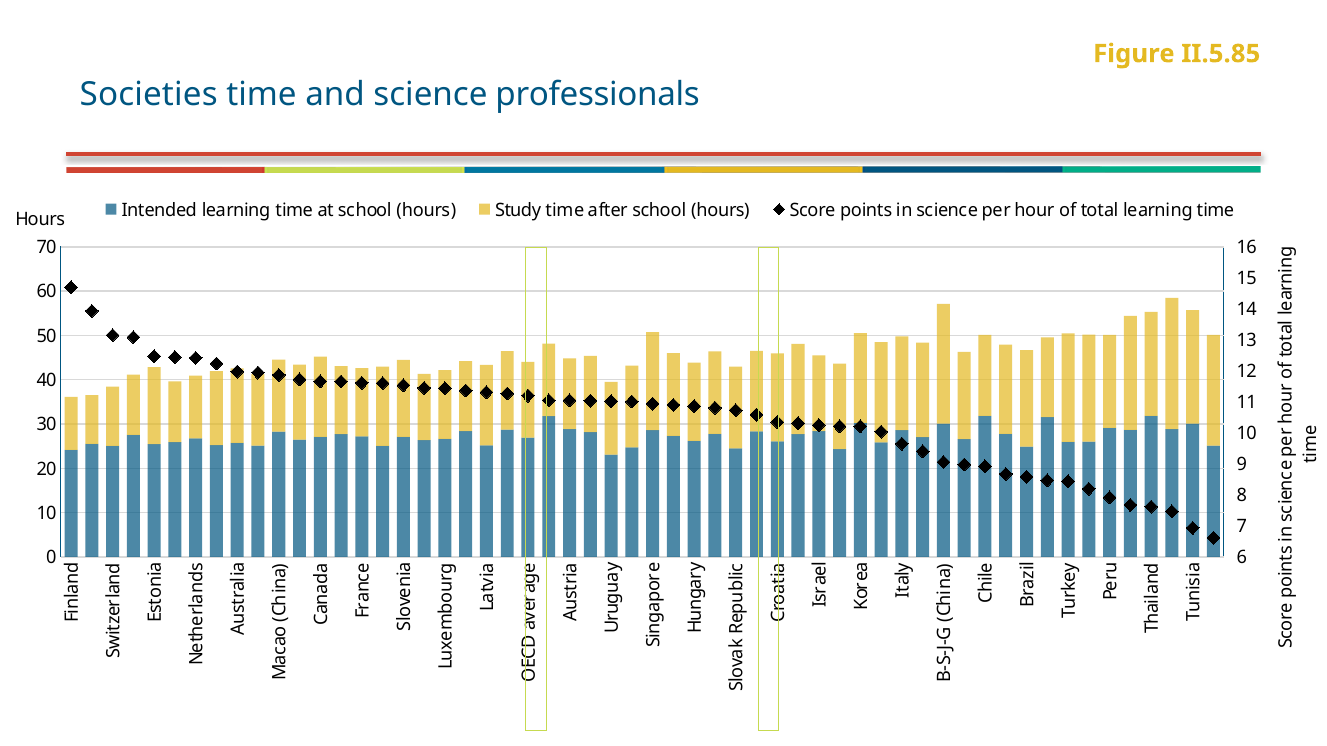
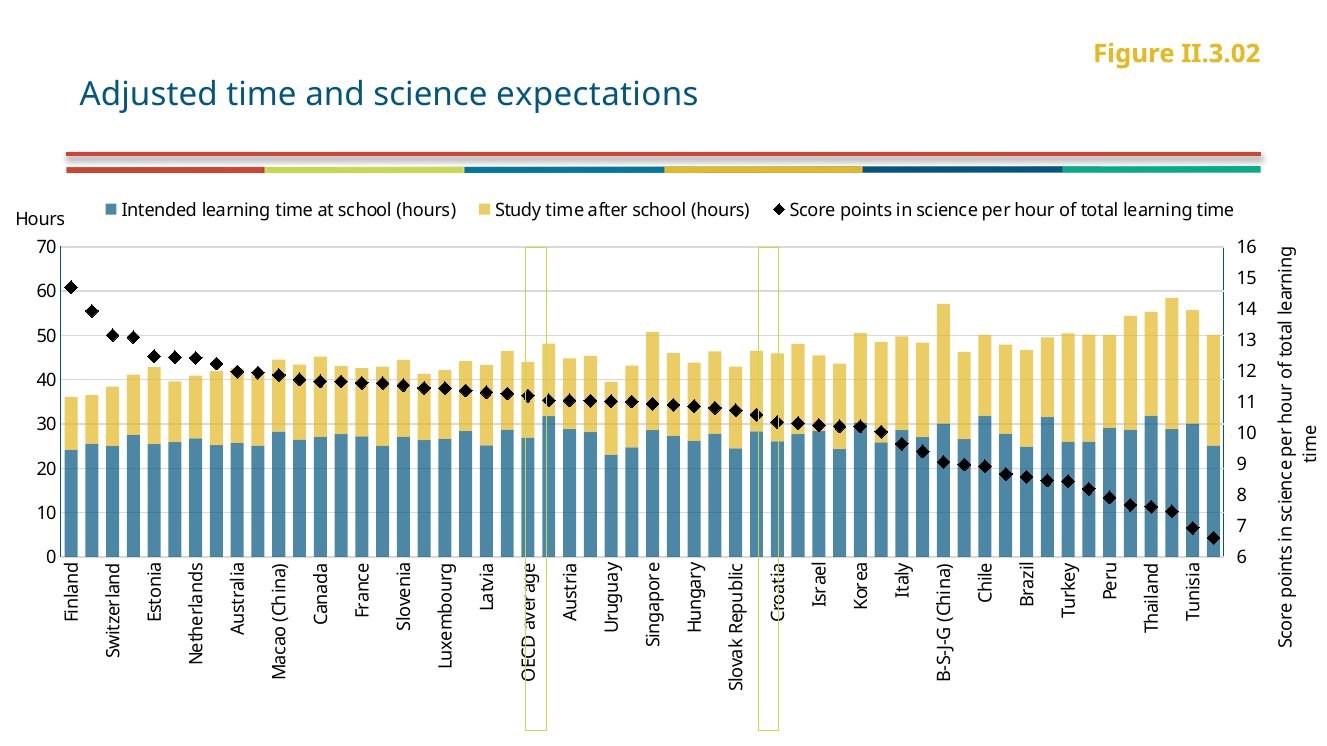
II.5.85: II.5.85 -> II.3.02
Societies: Societies -> Adjusted
professionals: professionals -> expectations
